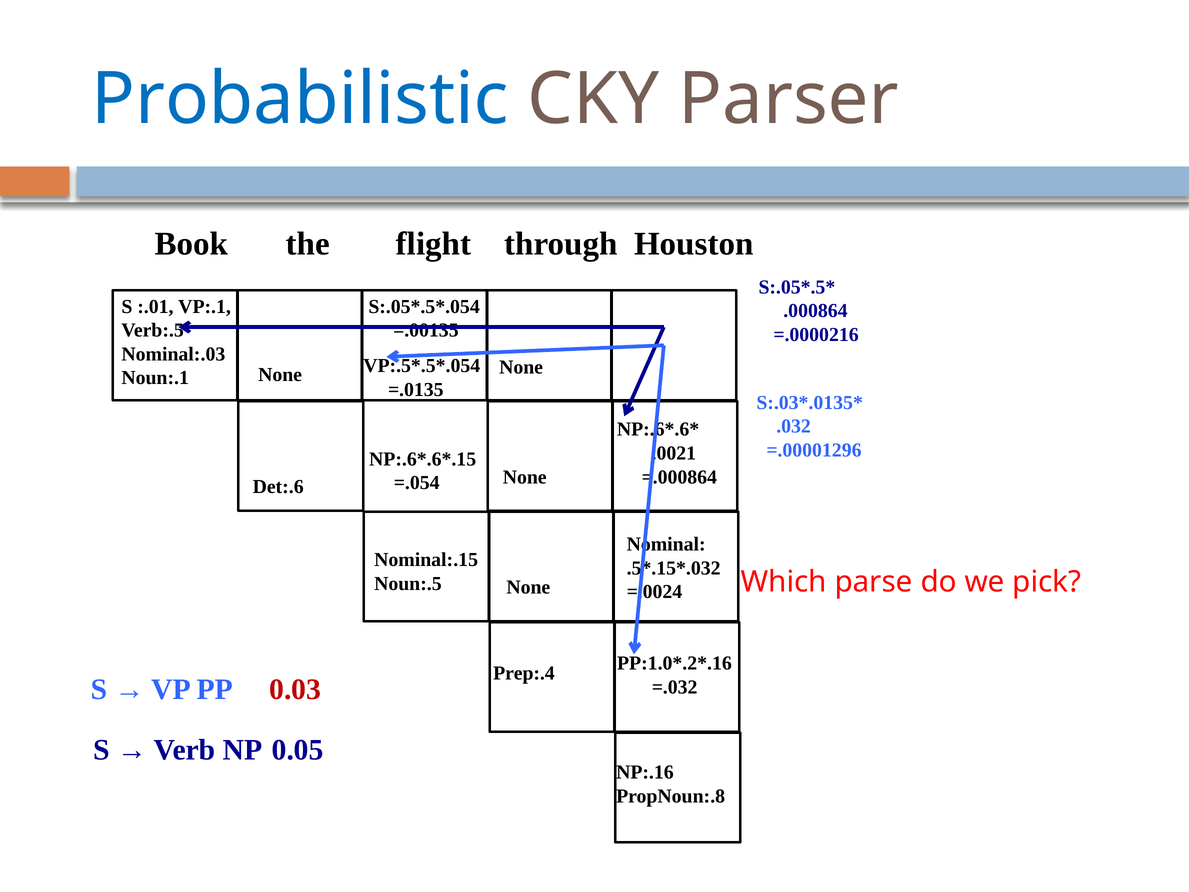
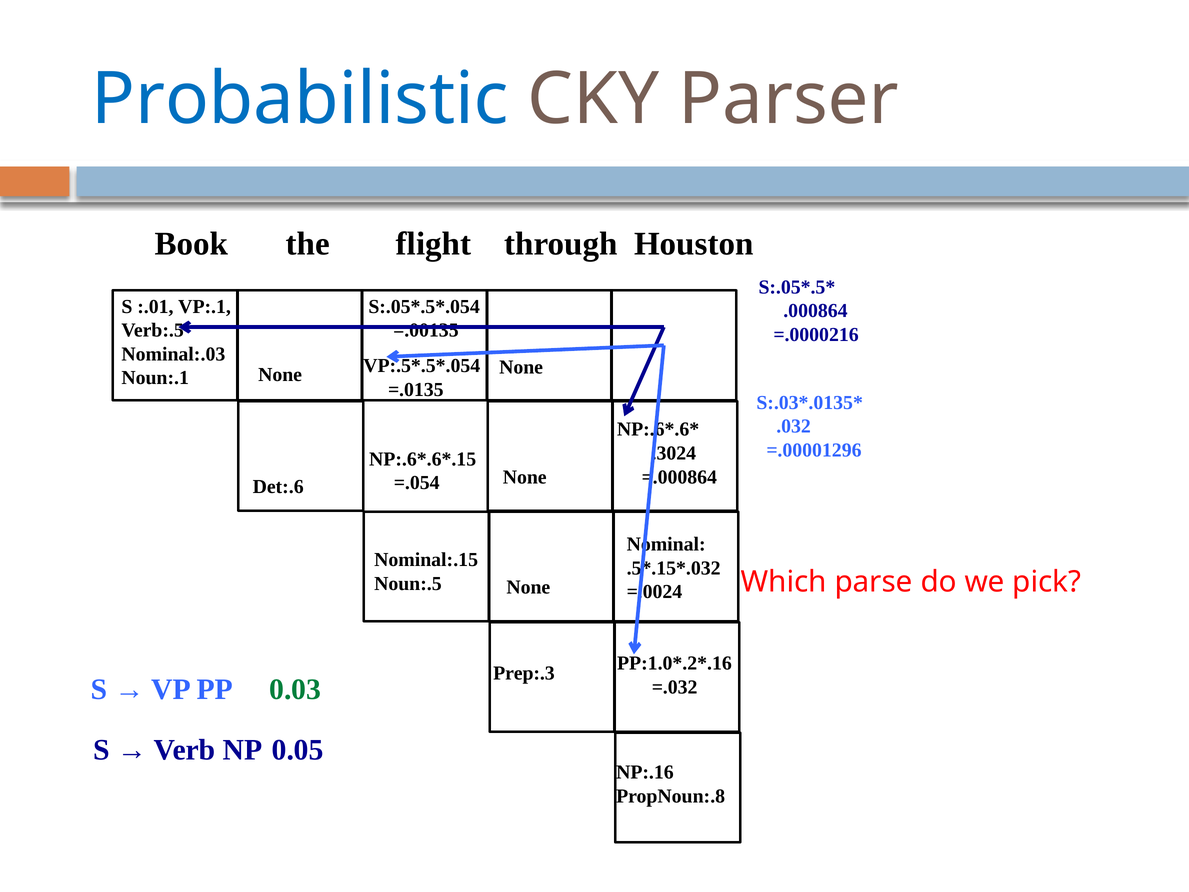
.0021: .0021 -> .3024
Prep:.4: Prep:.4 -> Prep:.3
0.03 colour: red -> green
